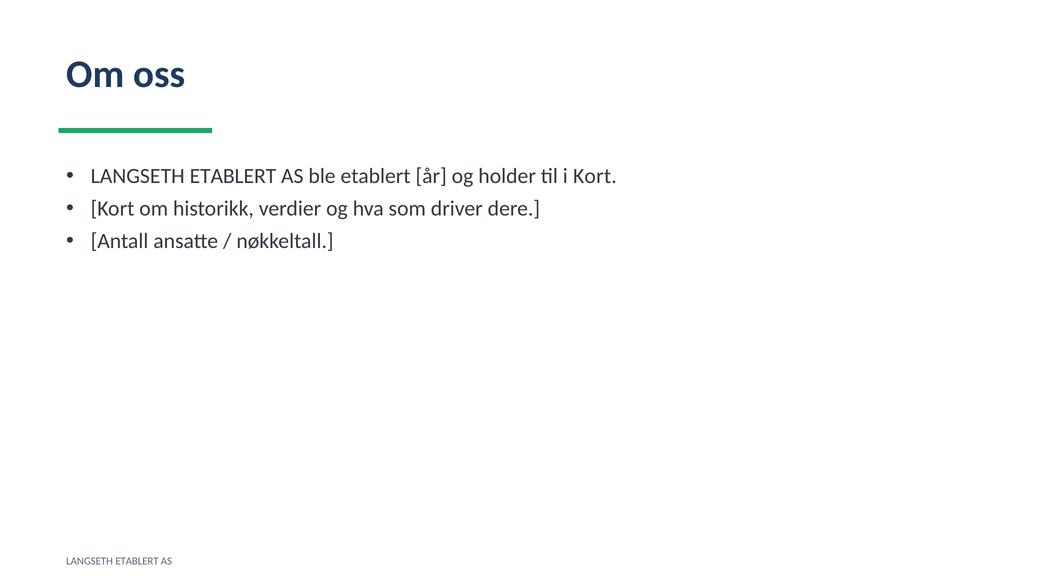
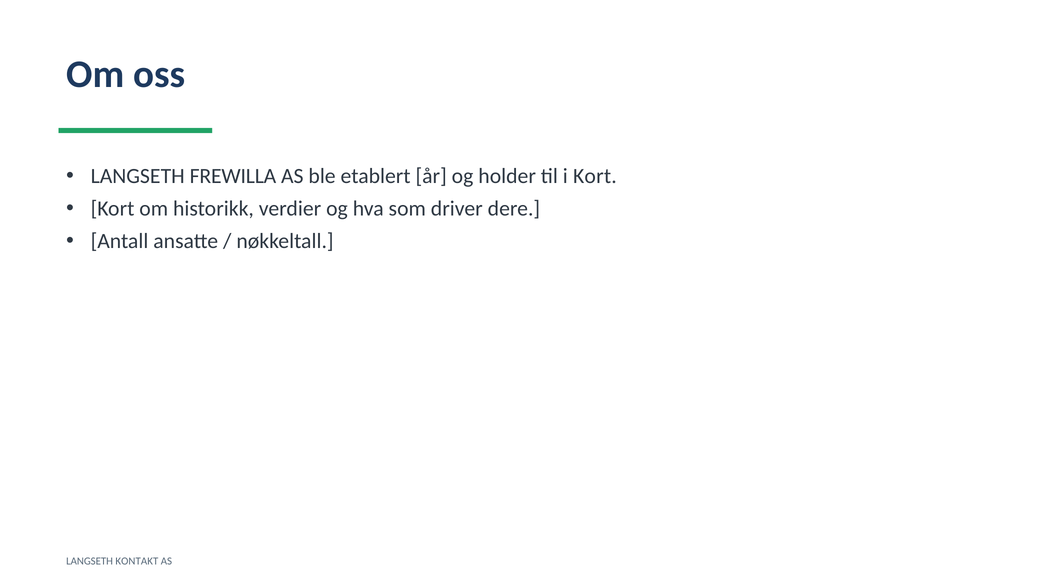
ETABLERT at (233, 176): ETABLERT -> FREWILLA
ETABLERT at (137, 562): ETABLERT -> KONTAKT
